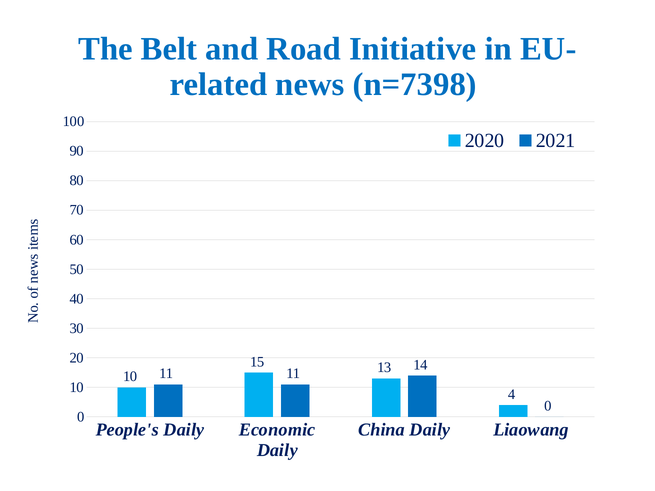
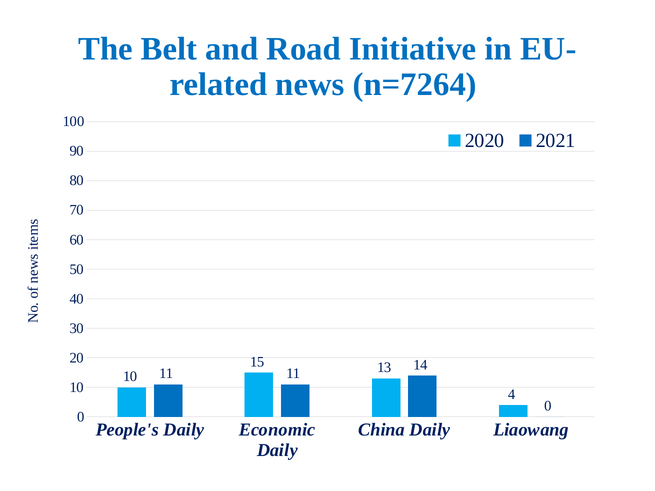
n=7398: n=7398 -> n=7264
